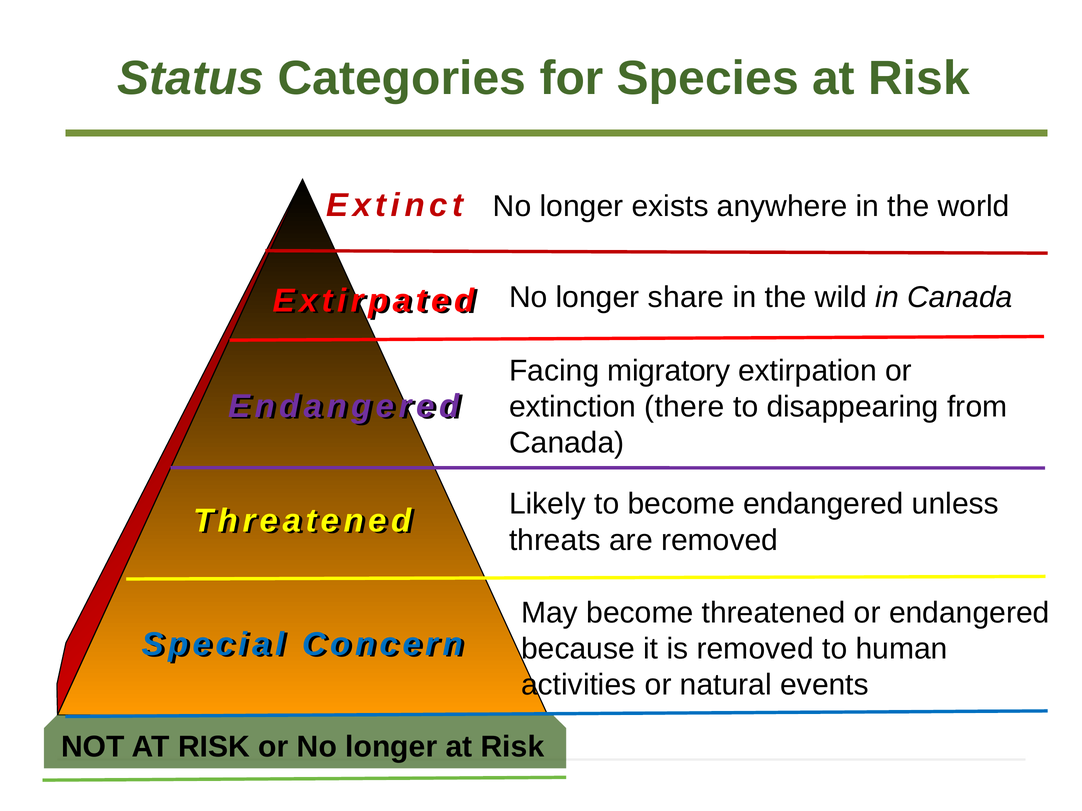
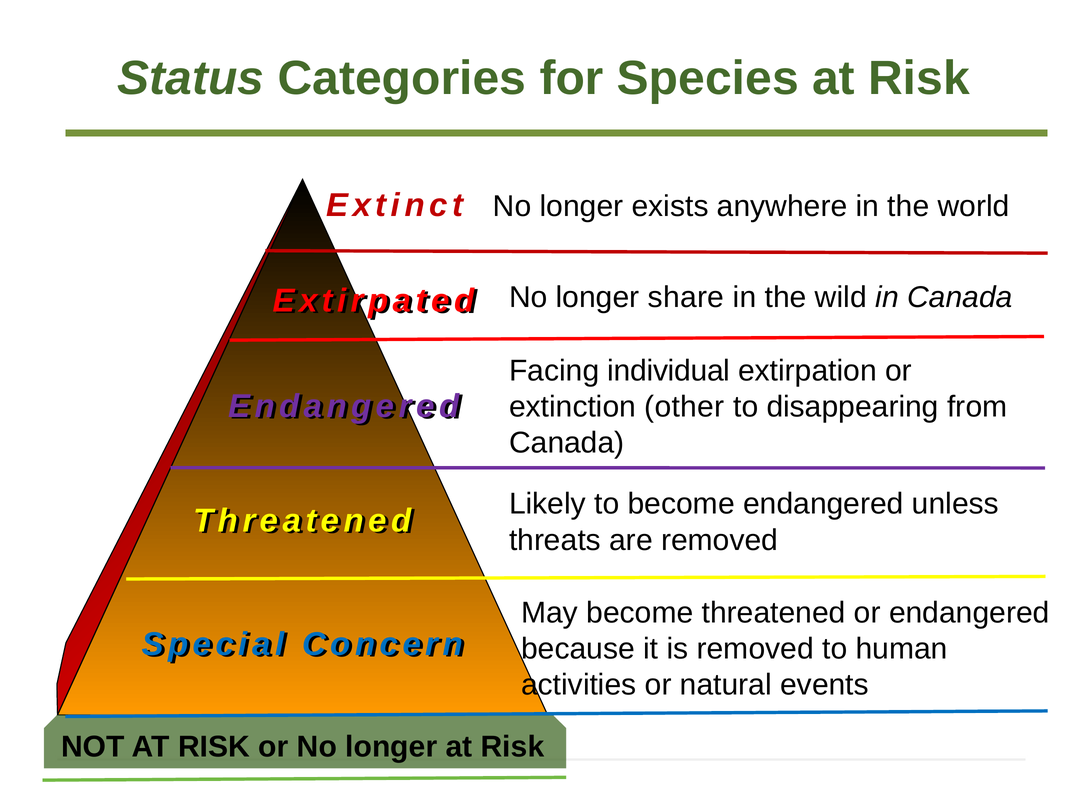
migratory: migratory -> individual
there: there -> other
